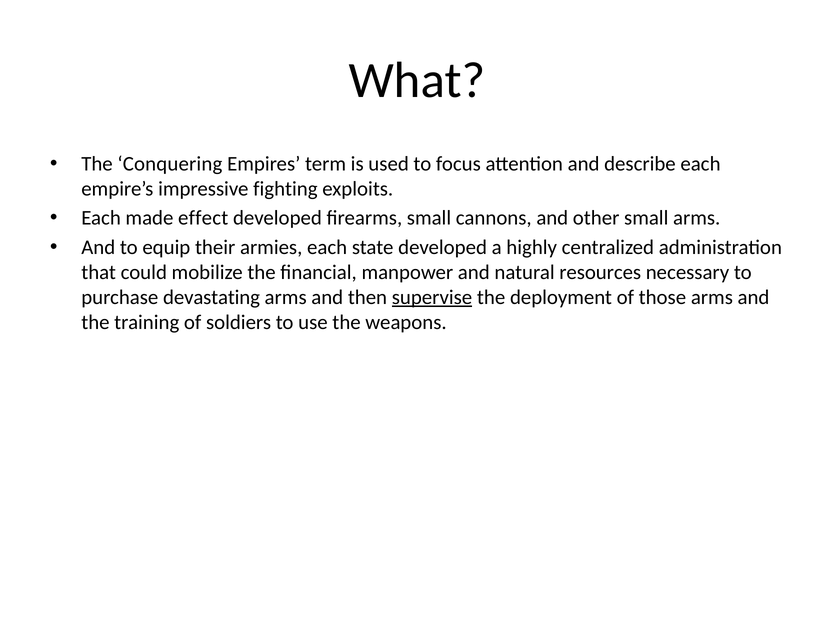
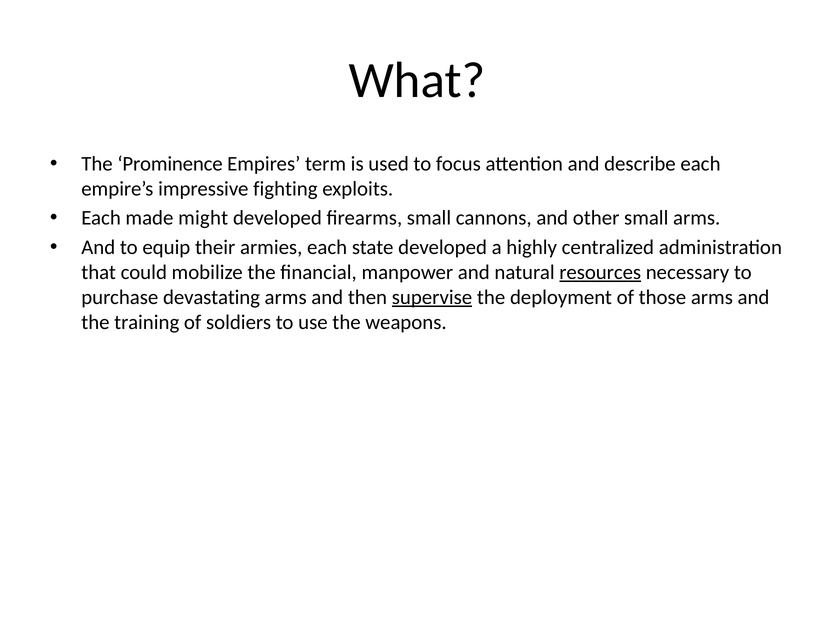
Conquering: Conquering -> Prominence
effect: effect -> might
resources underline: none -> present
